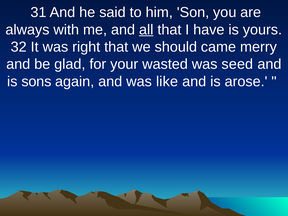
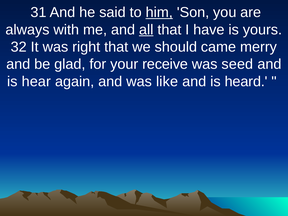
him underline: none -> present
wasted: wasted -> receive
sons: sons -> hear
arose: arose -> heard
